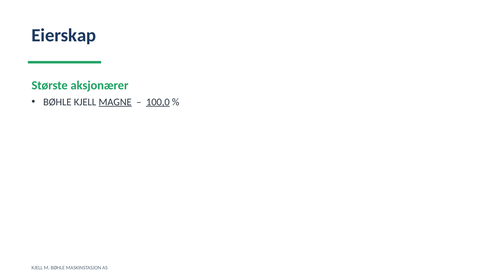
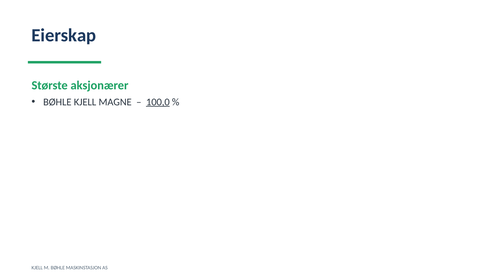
MAGNE underline: present -> none
